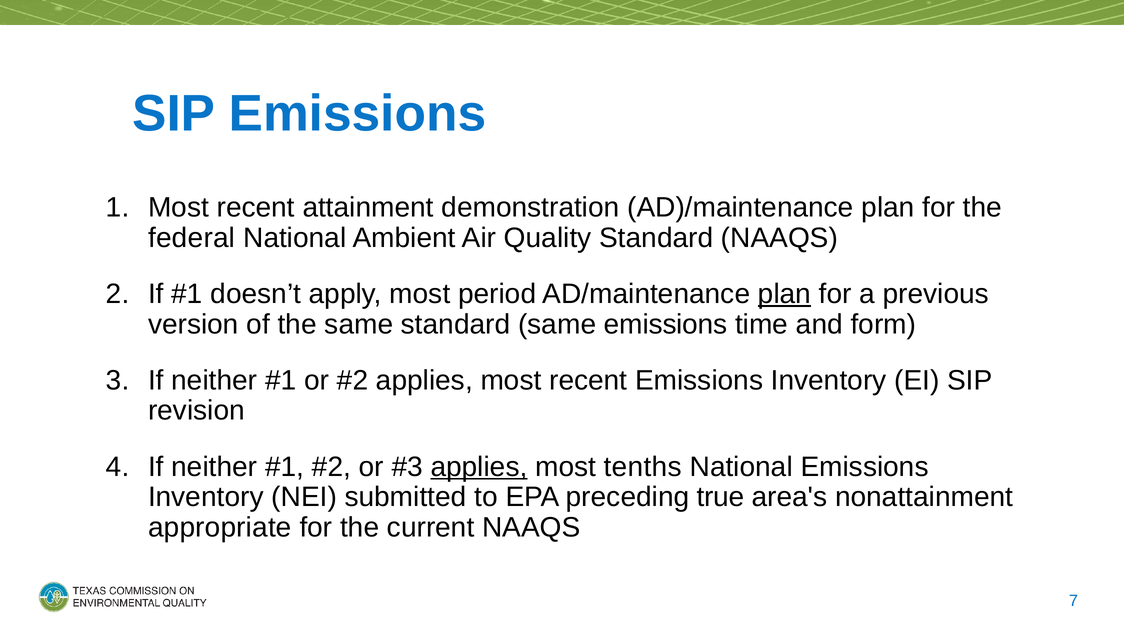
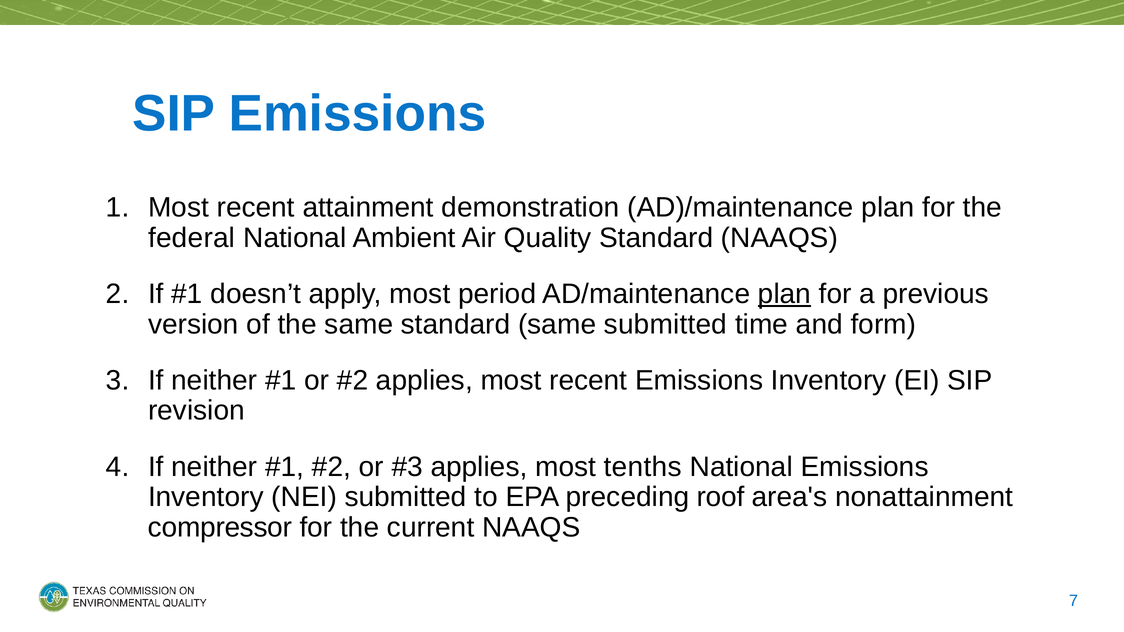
same emissions: emissions -> submitted
applies at (479, 467) underline: present -> none
true: true -> roof
appropriate: appropriate -> compressor
